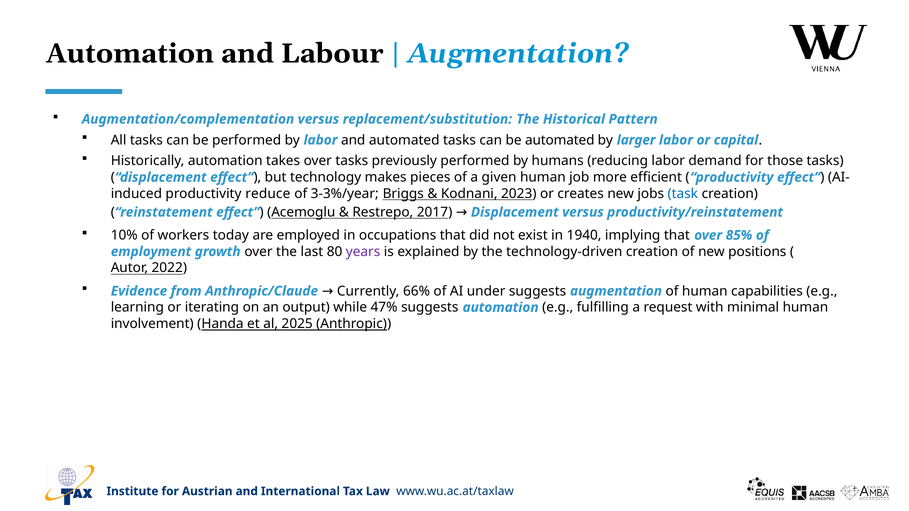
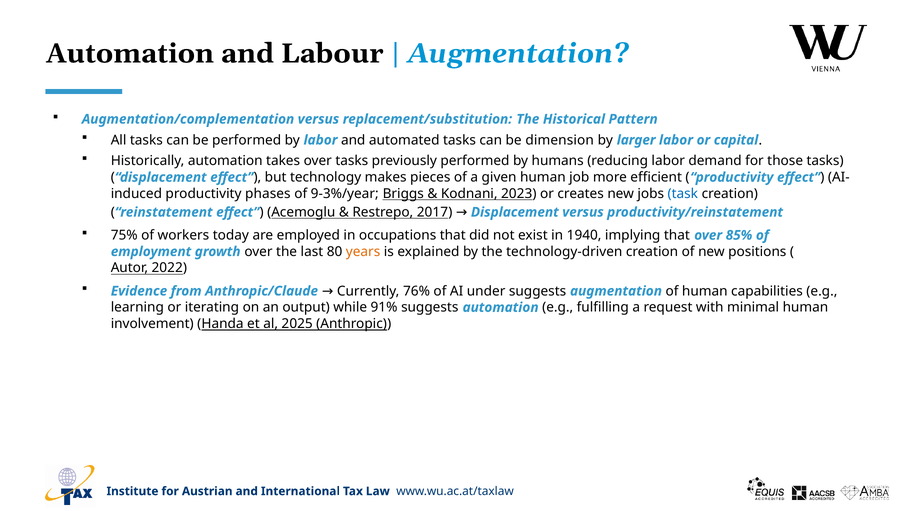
be automated: automated -> dimension
reduce: reduce -> phases
3-3%/year: 3-3%/year -> 9-3%/year
10%: 10% -> 75%
years colour: purple -> orange
66%: 66% -> 76%
47%: 47% -> 91%
